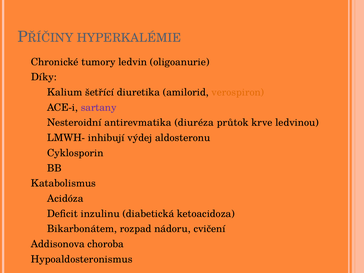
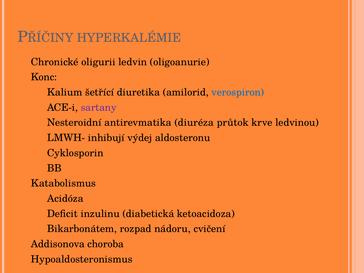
tumory: tumory -> oligurii
Díky: Díky -> Konc
verospiron colour: orange -> blue
